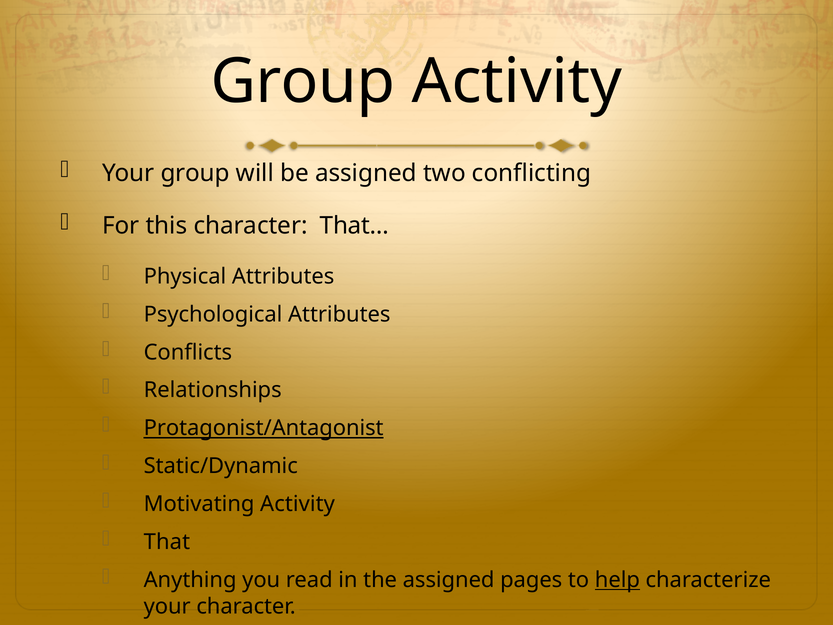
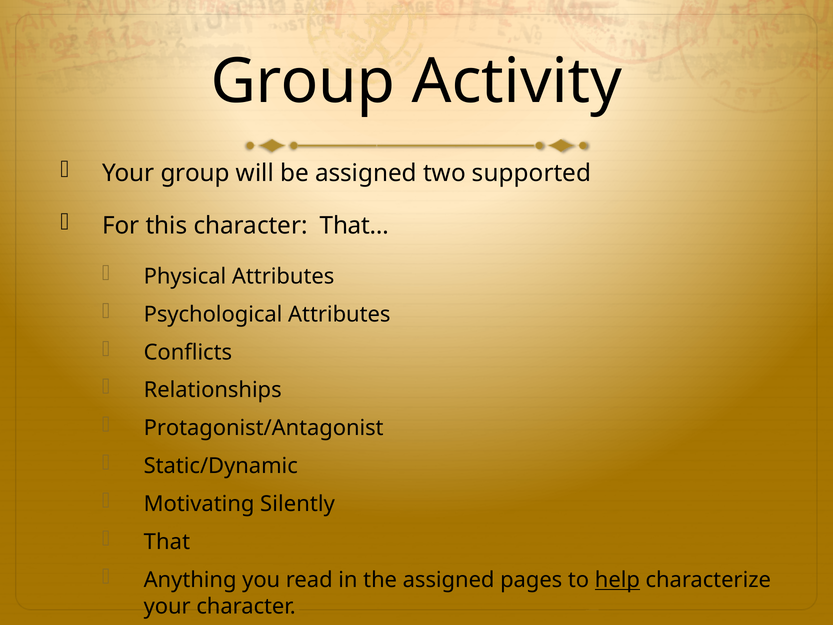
conflicting: conflicting -> supported
Protagonist/Antagonist underline: present -> none
Motivating Activity: Activity -> Silently
